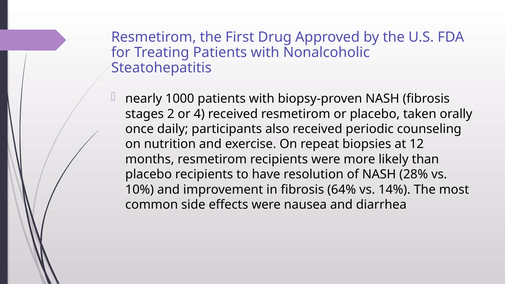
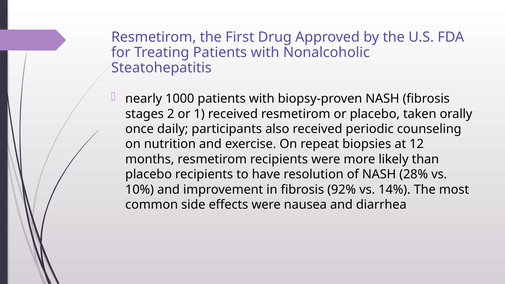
4: 4 -> 1
64%: 64% -> 92%
